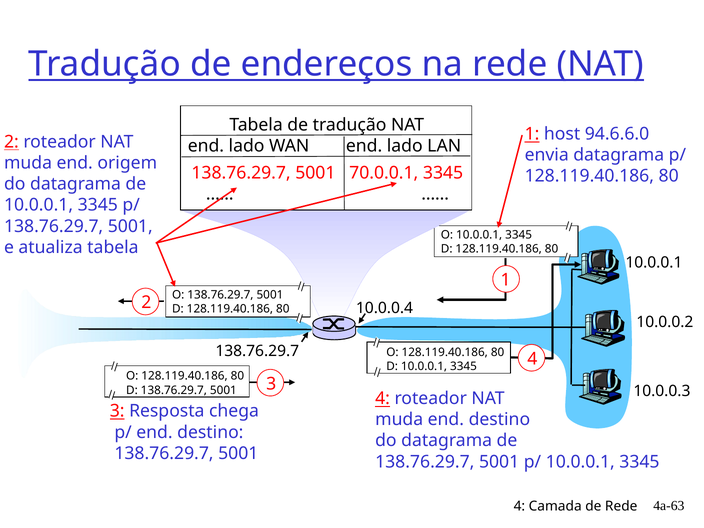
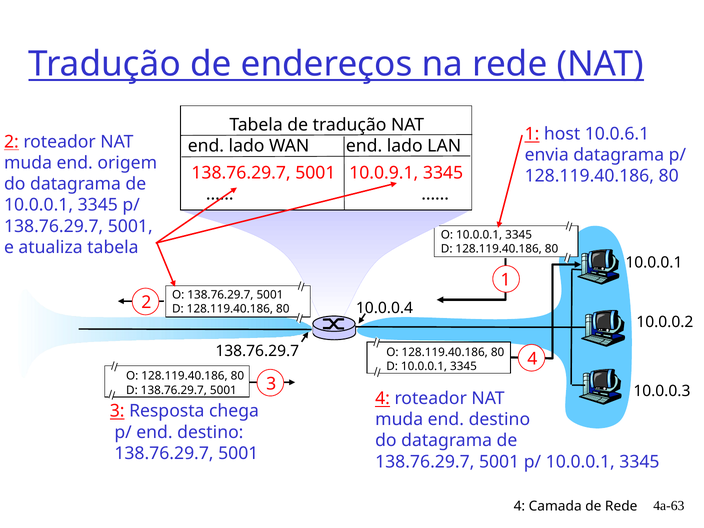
94.6.6.0: 94.6.6.0 -> 10.0.6.1
70.0.0.1: 70.0.0.1 -> 10.0.9.1
